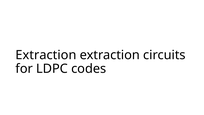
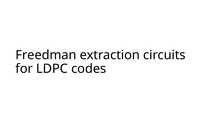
Extraction at (46, 55): Extraction -> Freedman
